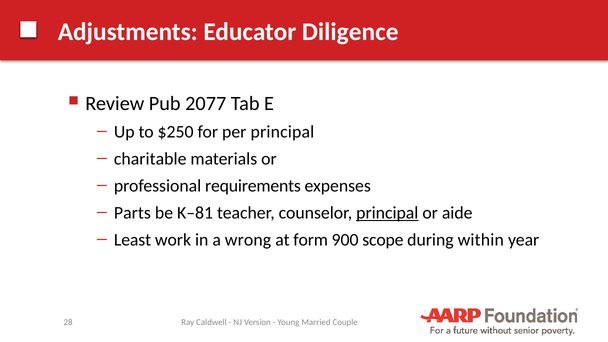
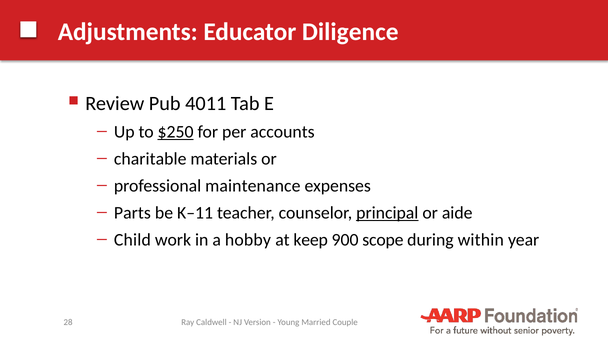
2077: 2077 -> 4011
$250 underline: none -> present
per principal: principal -> accounts
requirements: requirements -> maintenance
K–81: K–81 -> K–11
Least: Least -> Child
wrong: wrong -> hobby
form: form -> keep
